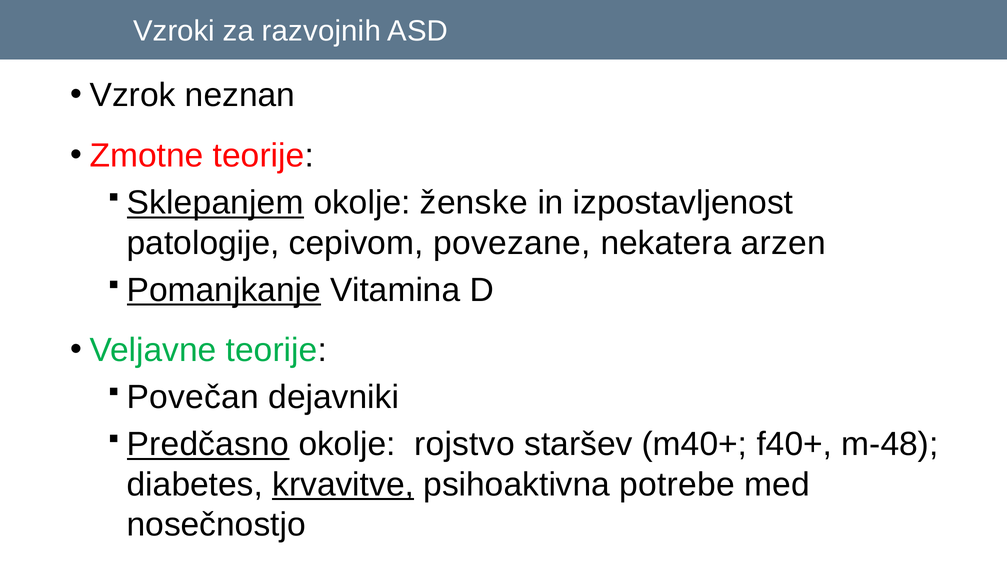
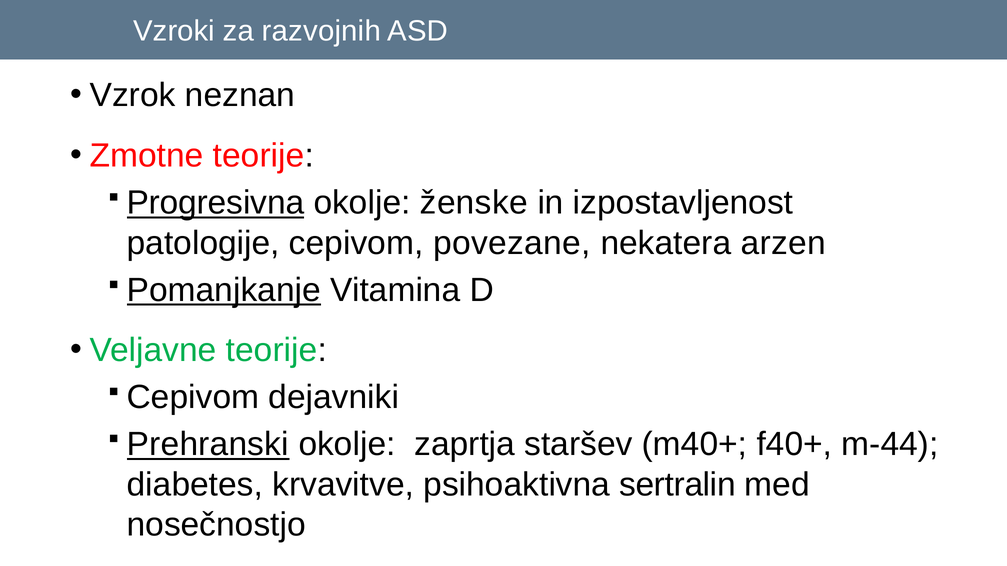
Sklepanjem: Sklepanjem -> Progresivna
Povečan at (193, 398): Povečan -> Cepivom
Predčasno: Predčasno -> Prehranski
rojstvo: rojstvo -> zaprtja
m-48: m-48 -> m-44
krvavitve underline: present -> none
potrebe: potrebe -> sertralin
